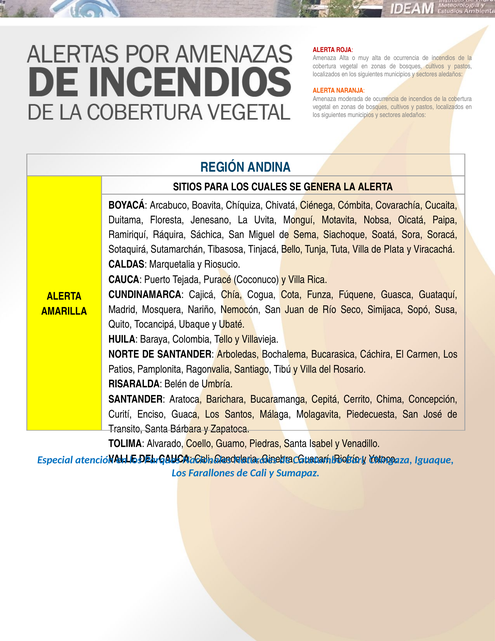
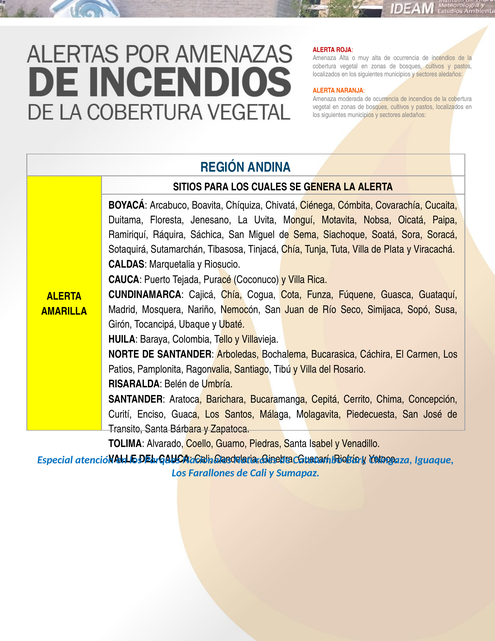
Tinjacá Bello: Bello -> Chía
Quito: Quito -> Girón
